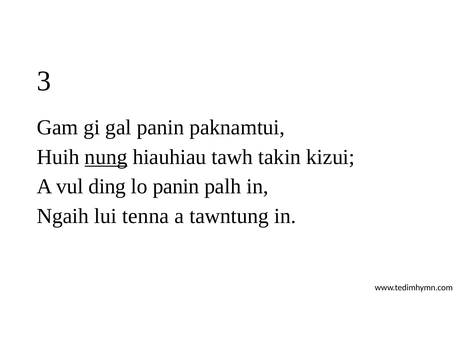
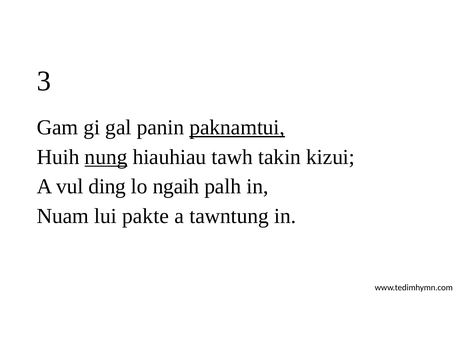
paknamtui underline: none -> present
lo panin: panin -> ngaih
Ngaih: Ngaih -> Nuam
tenna: tenna -> pakte
